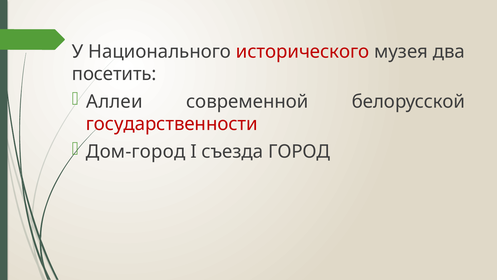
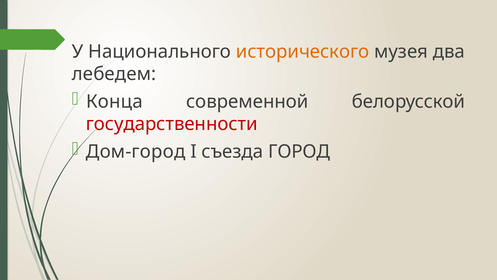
исторического colour: red -> orange
посетить: посетить -> лебедем
Аллеи: Аллеи -> Конца
